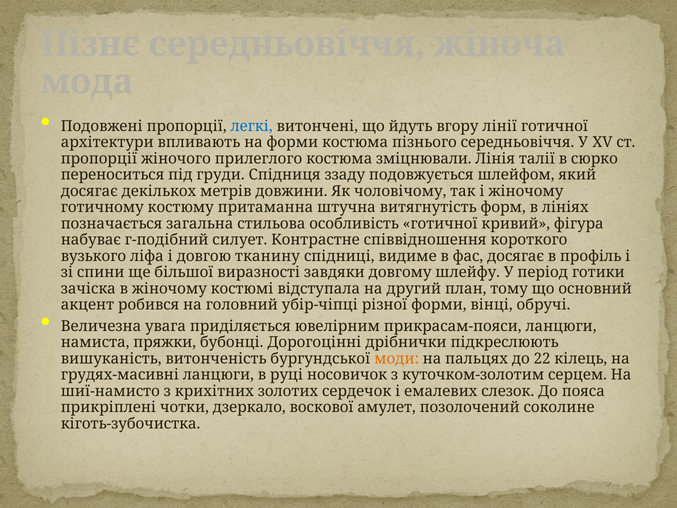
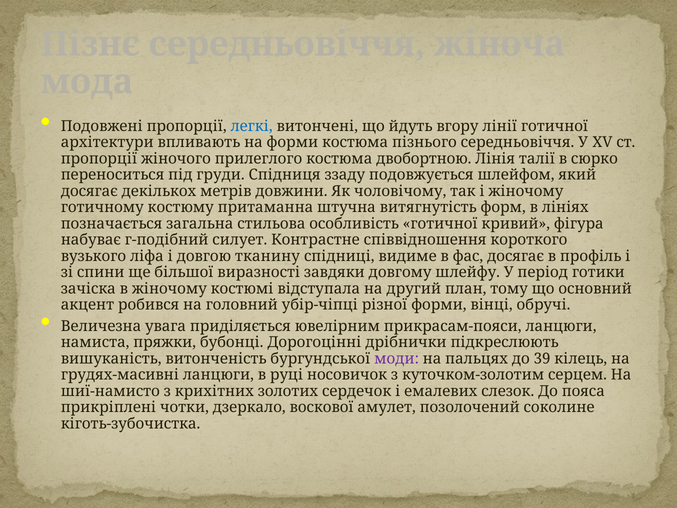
зміцнювали: зміцнювали -> двобортною
моди colour: orange -> purple
22: 22 -> 39
